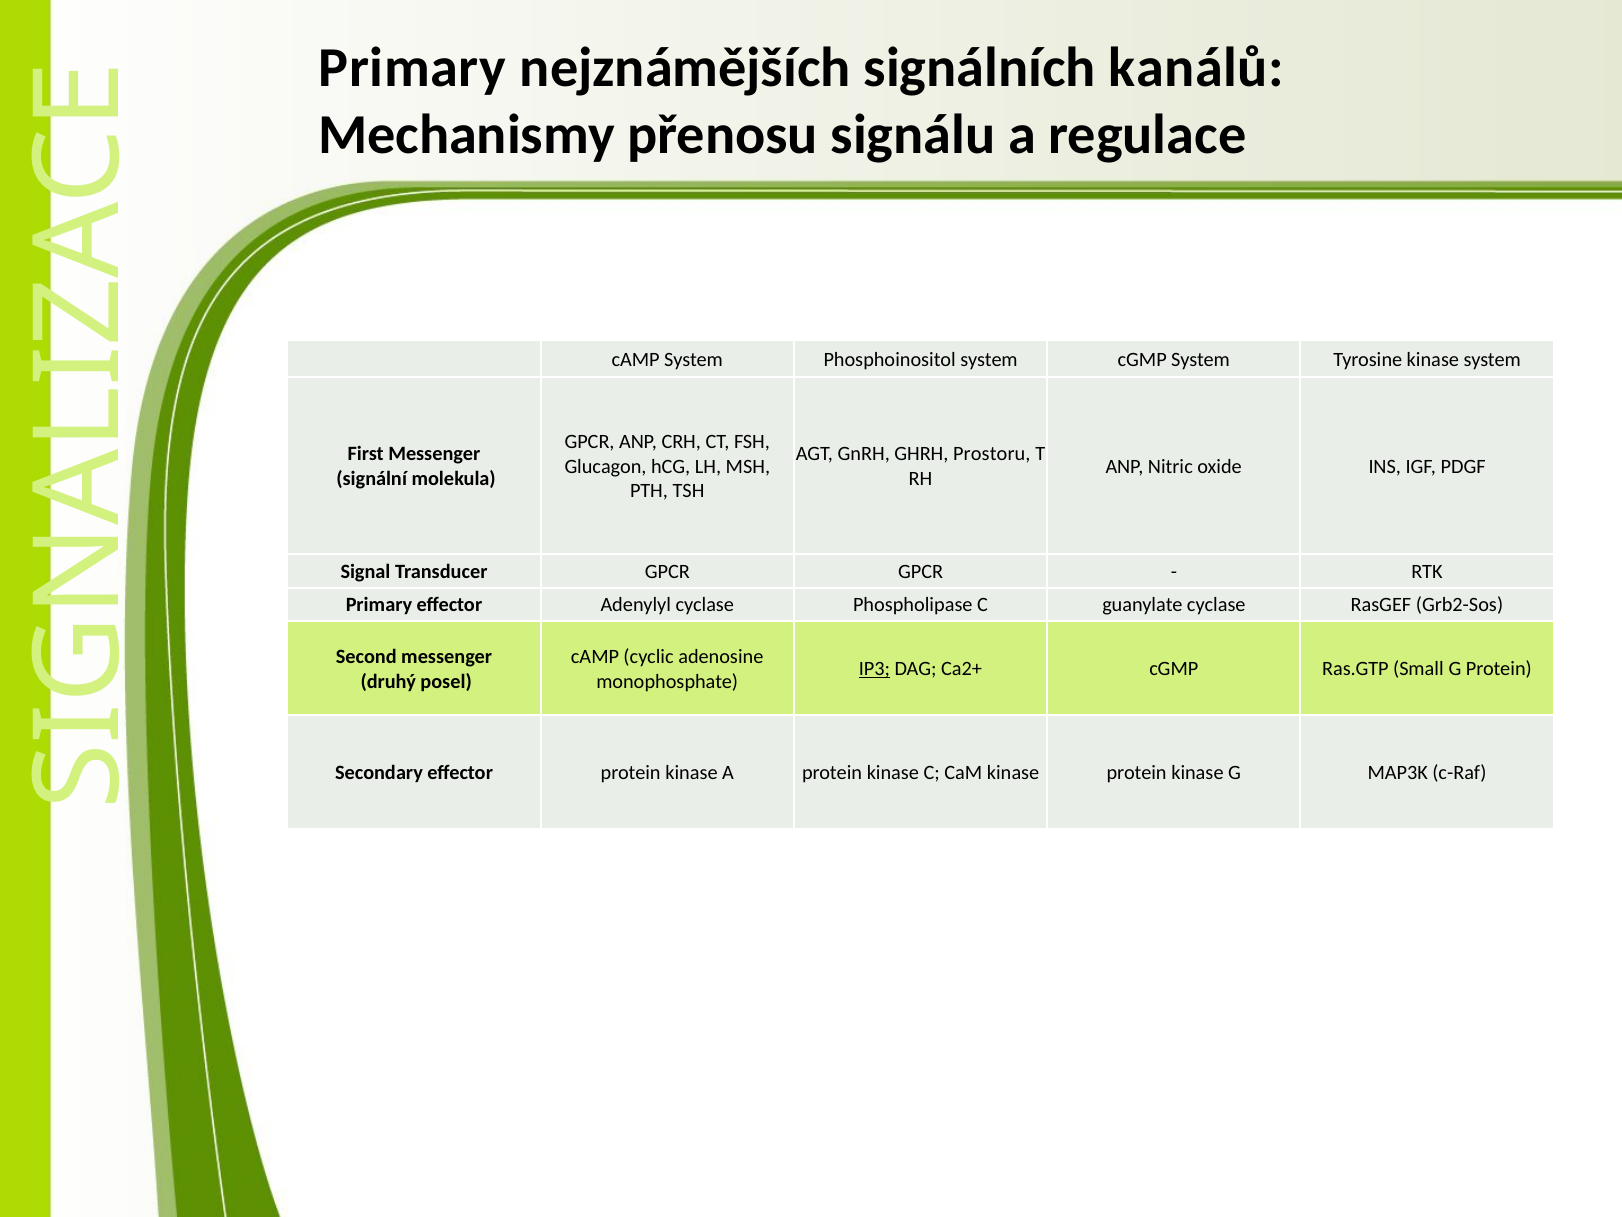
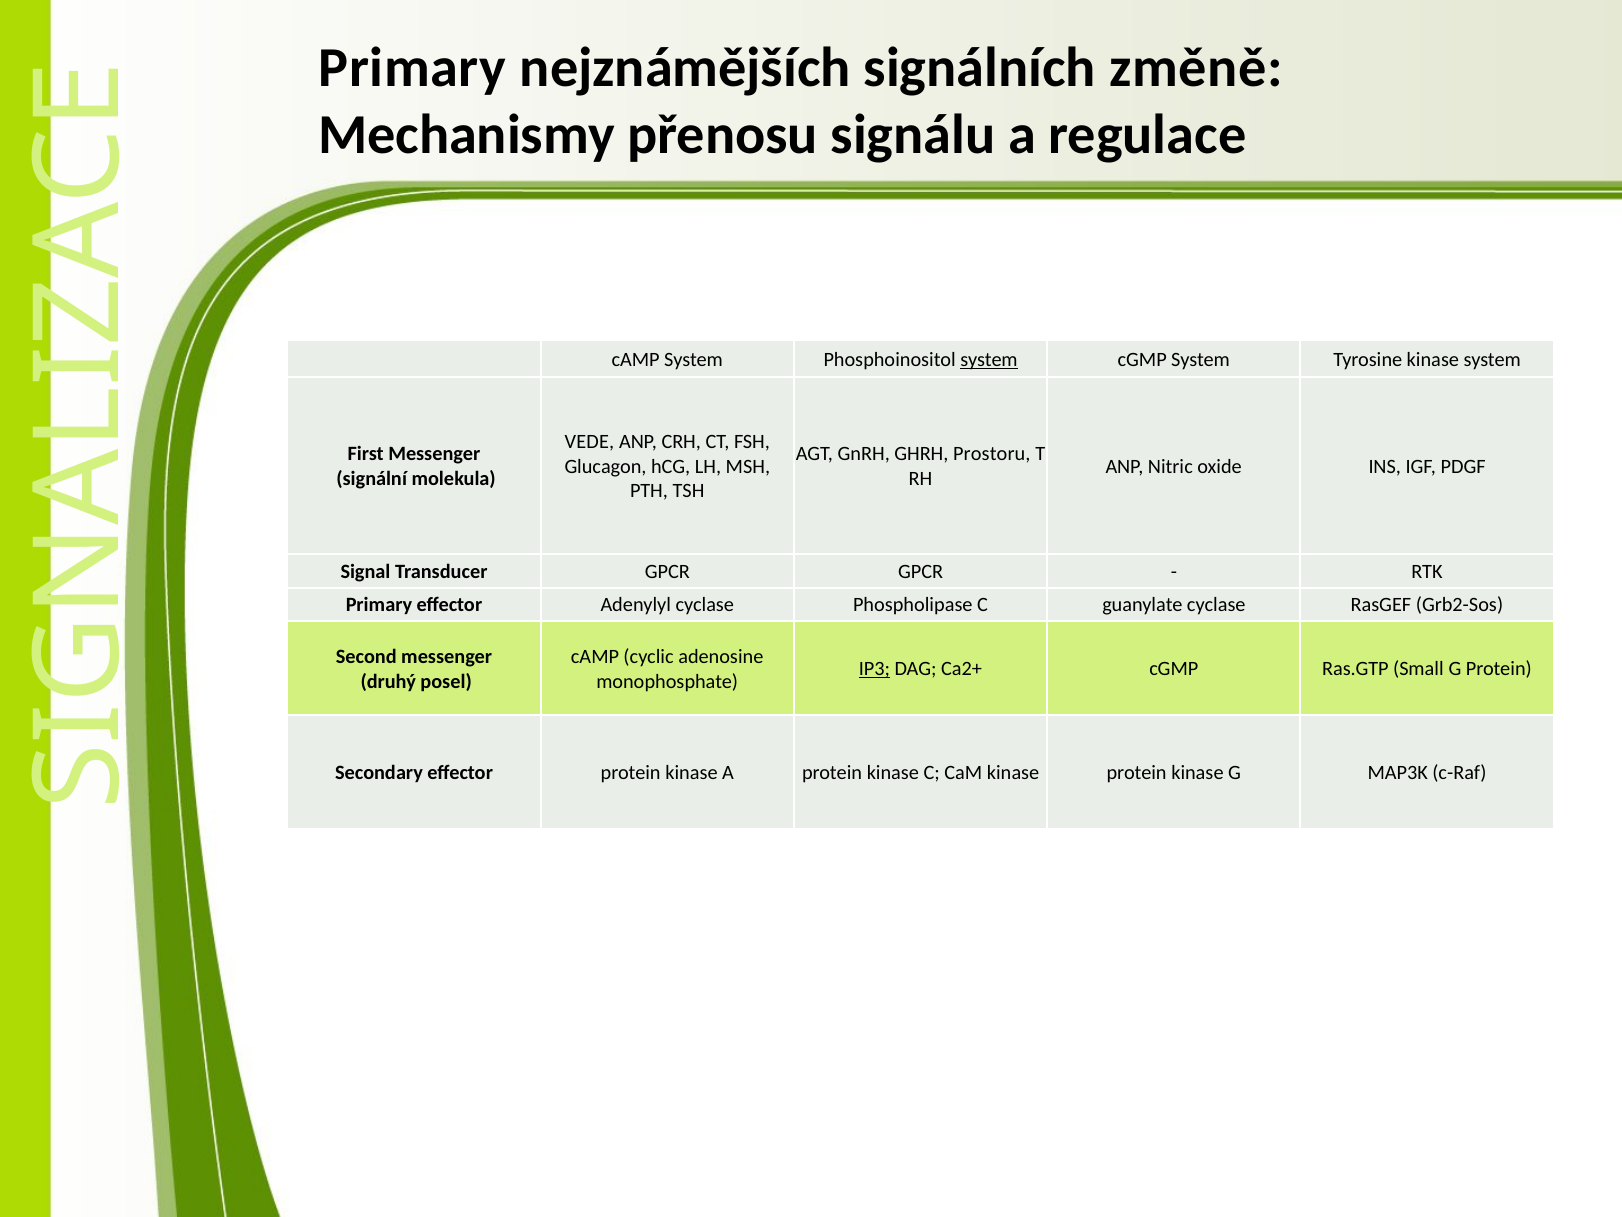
kanálů: kanálů -> změně
system at (989, 359) underline: none -> present
GPCR at (590, 442): GPCR -> VEDE
